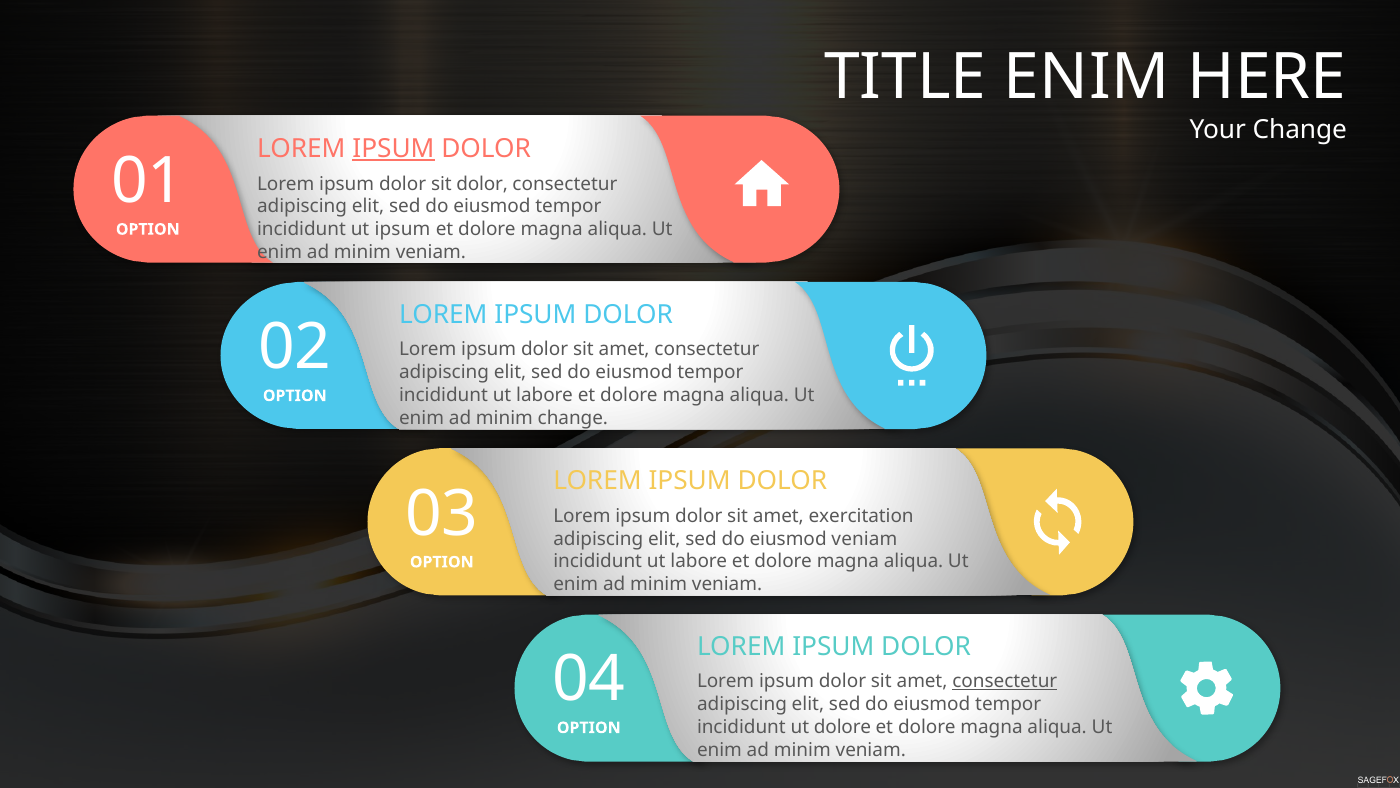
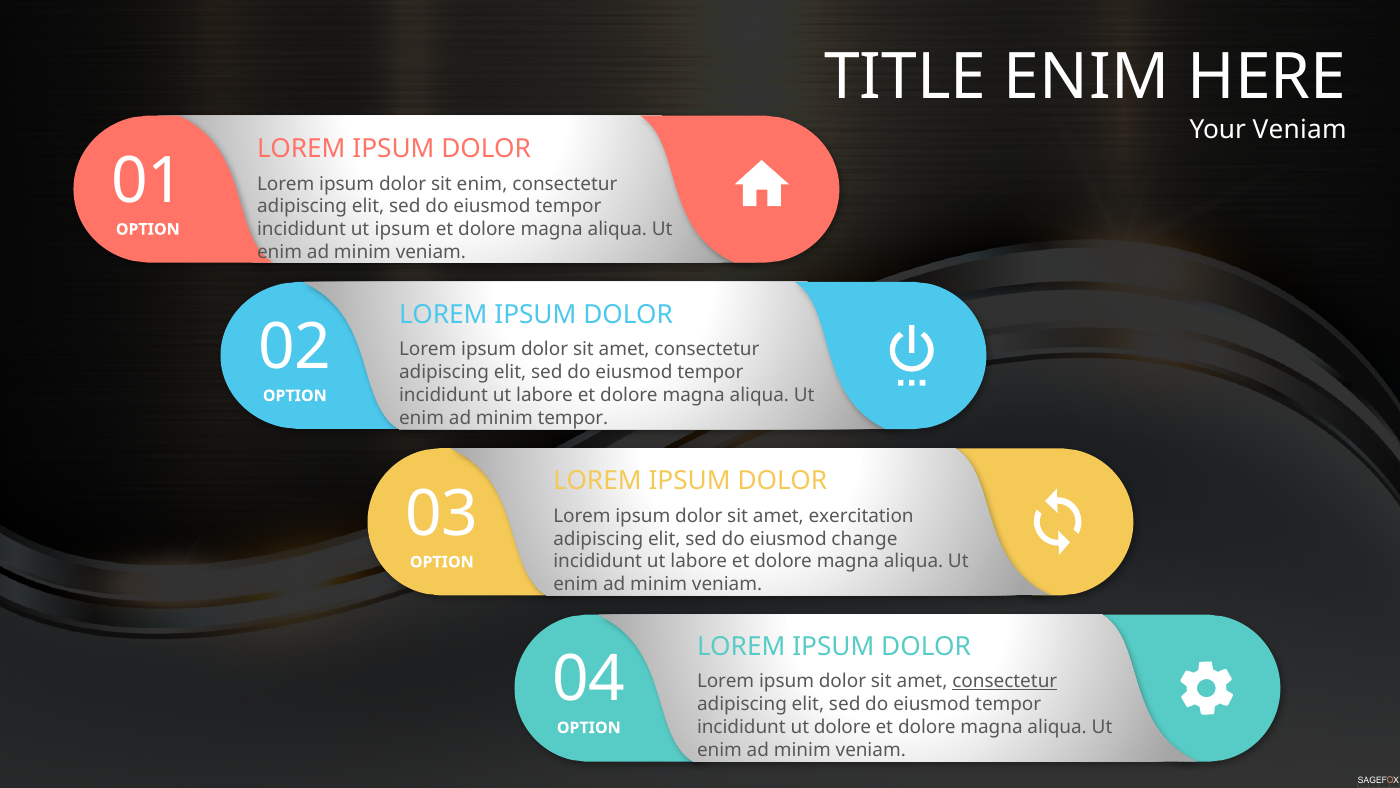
Your Change: Change -> Veniam
IPSUM at (393, 149) underline: present -> none
sit dolor: dolor -> enim
minim change: change -> tempor
eiusmod veniam: veniam -> change
